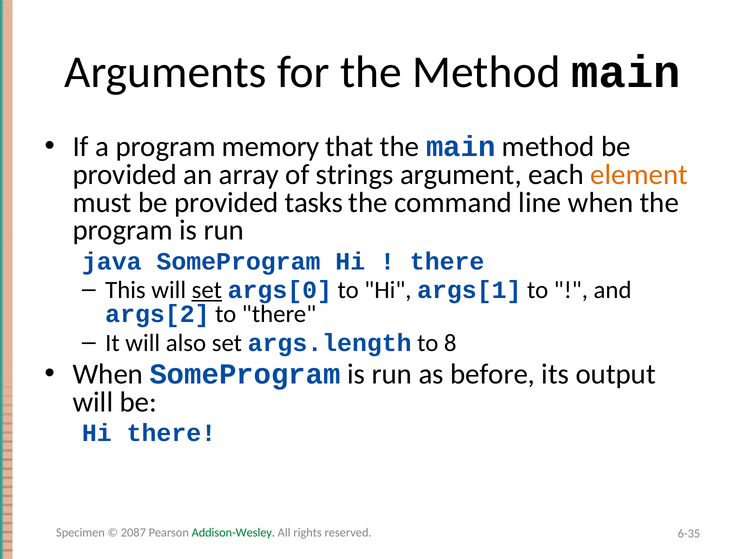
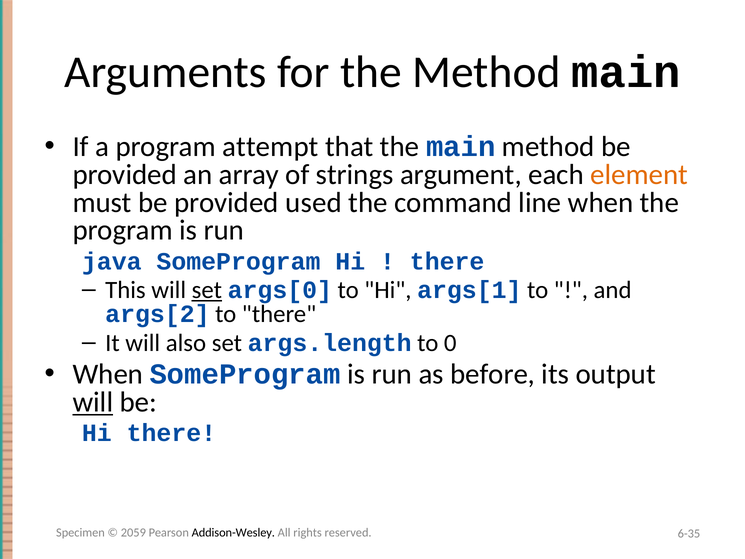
memory: memory -> attempt
tasks: tasks -> used
8: 8 -> 0
will at (93, 402) underline: none -> present
2087: 2087 -> 2059
Addison-Wesley colour: green -> black
